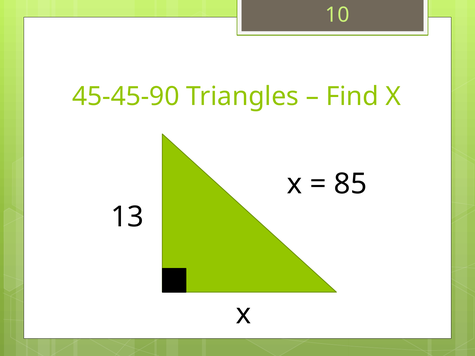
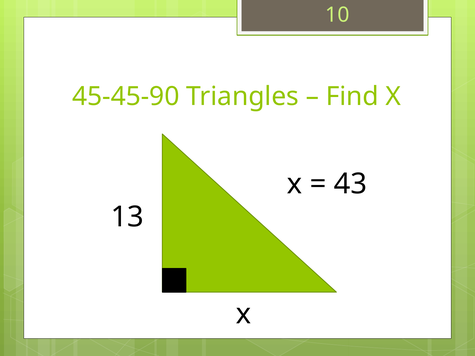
85: 85 -> 43
